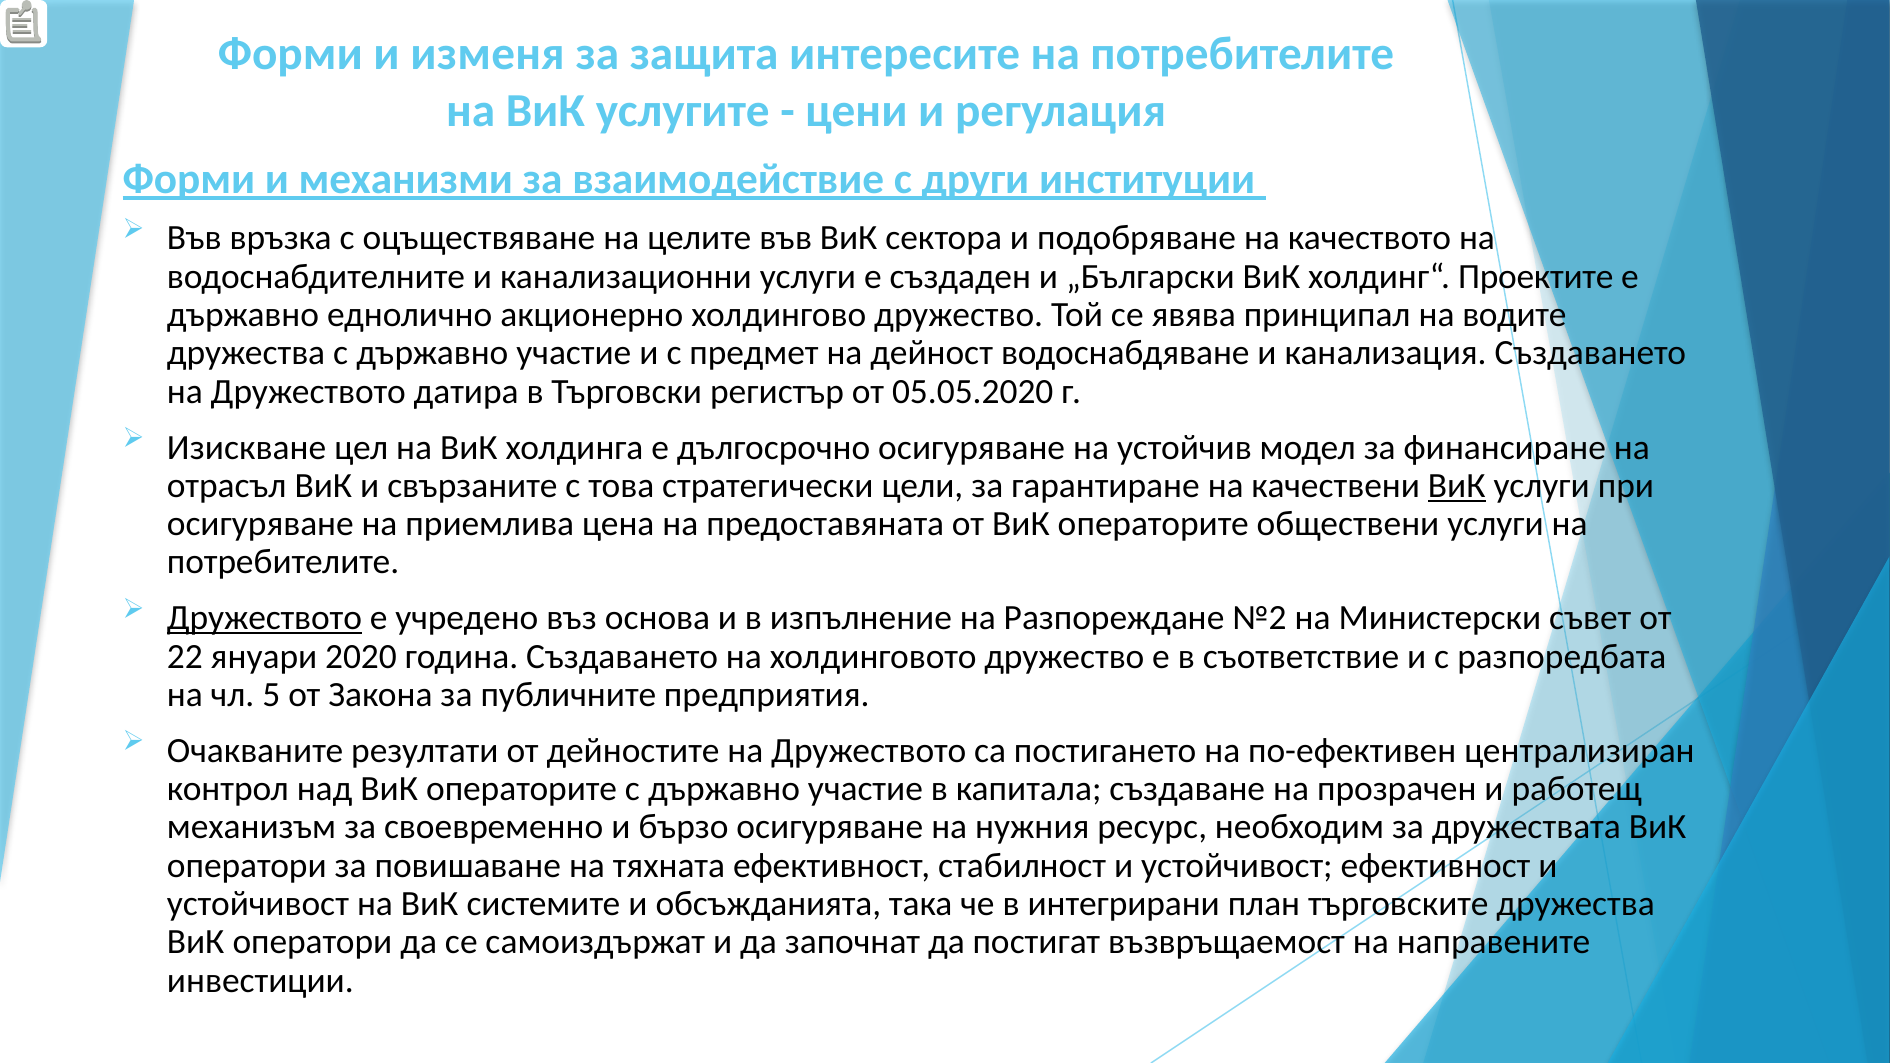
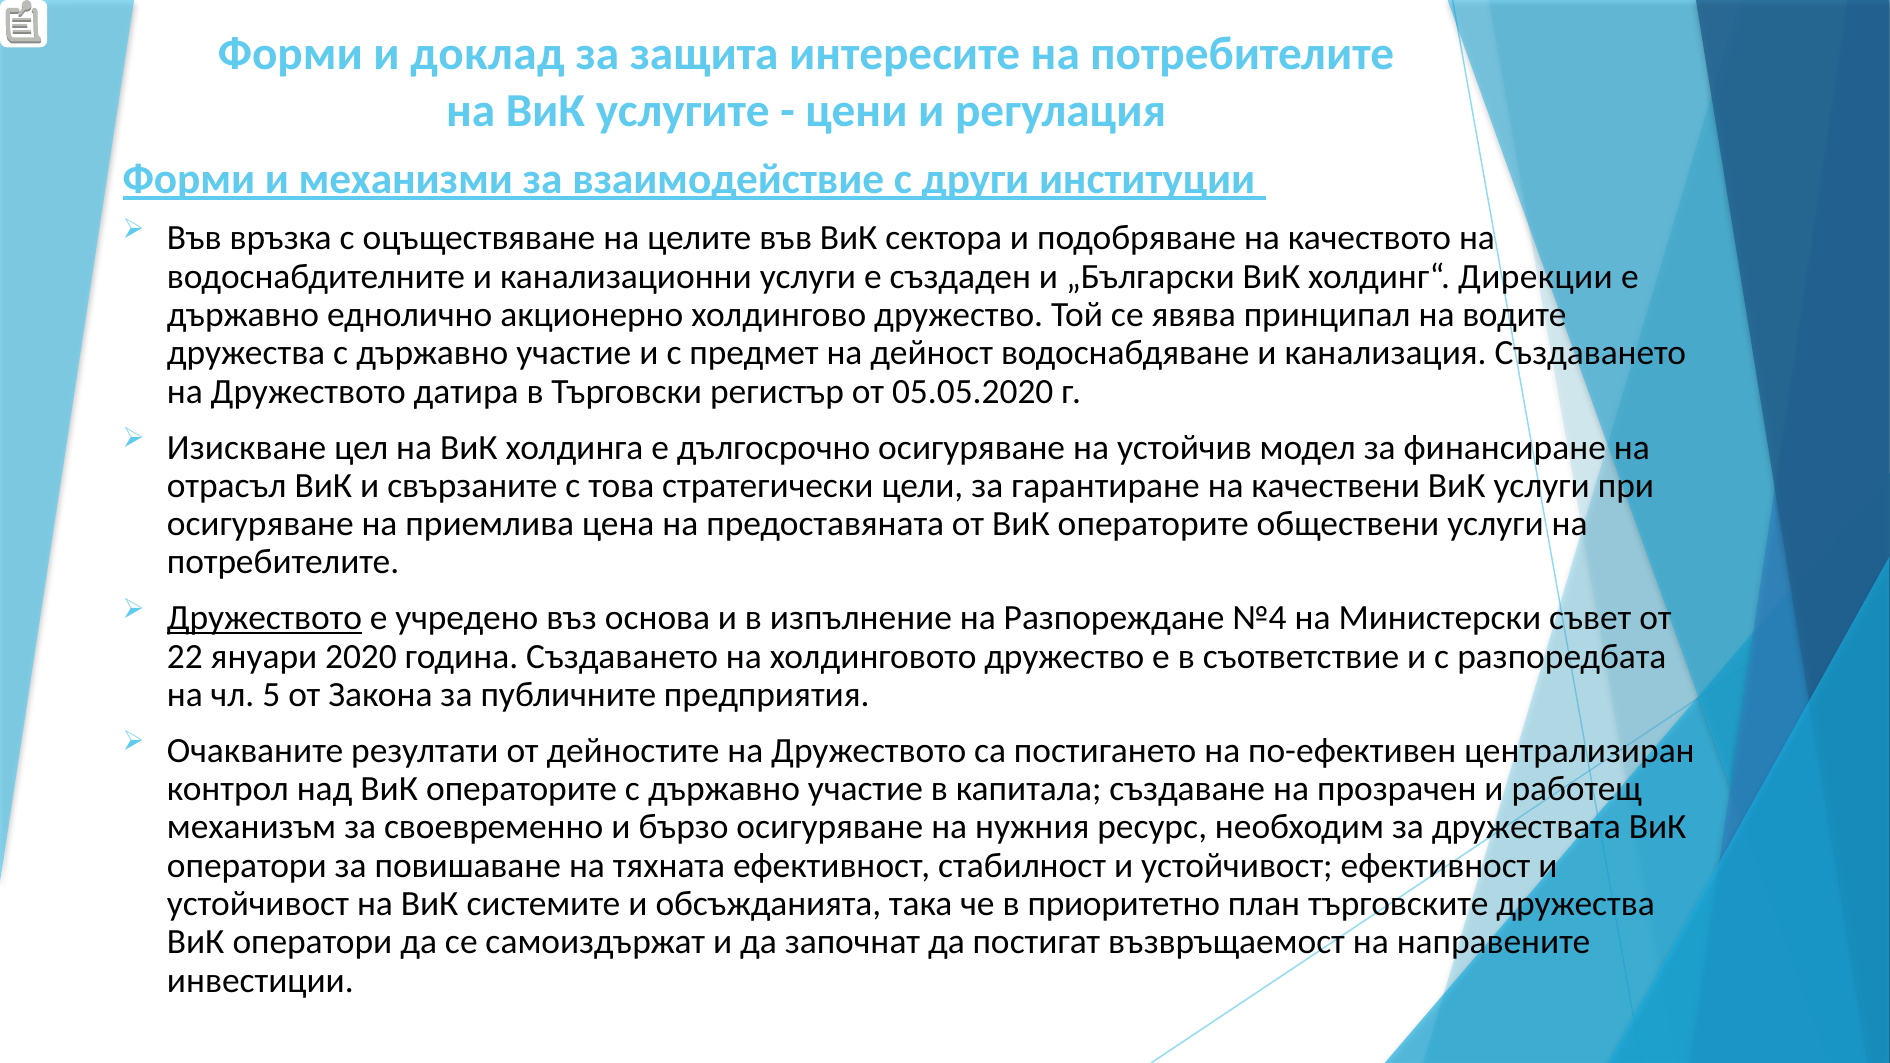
изменя: изменя -> доклад
Проектите: Проектите -> Дирекции
ВиК at (1457, 486) underline: present -> none
№2: №2 -> №4
интегрирани: интегрирани -> приоритетно
